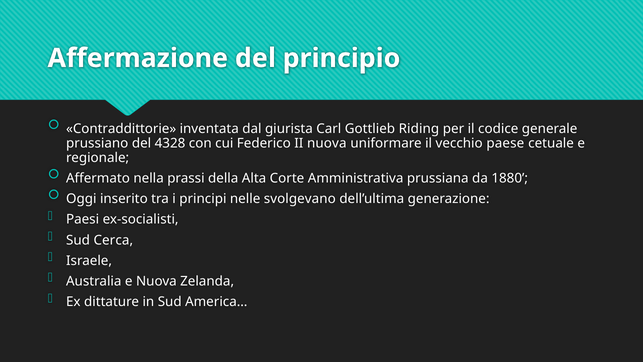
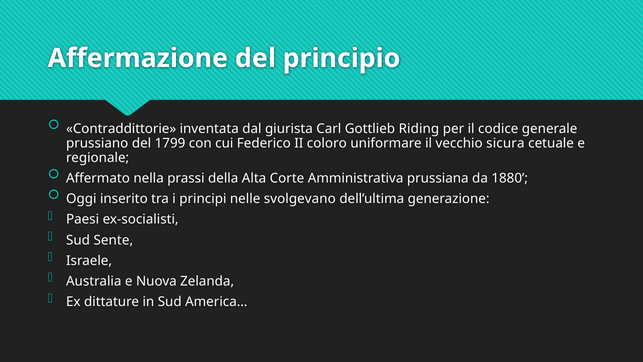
4328: 4328 -> 1799
II nuova: nuova -> coloro
paese: paese -> sicura
Cerca: Cerca -> Sente
